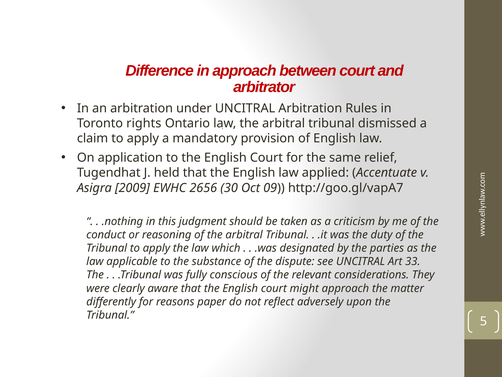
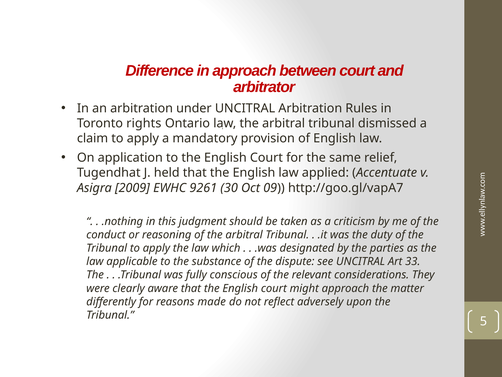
2656: 2656 -> 9261
paper: paper -> made
